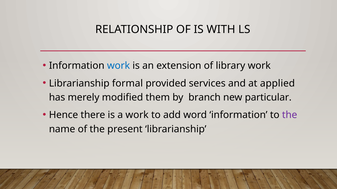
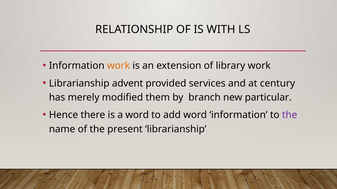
work at (118, 66) colour: blue -> orange
formal: formal -> advent
applied: applied -> century
a work: work -> word
